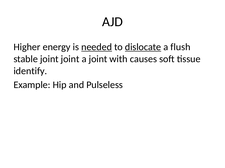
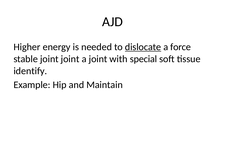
needed underline: present -> none
flush: flush -> force
causes: causes -> special
Pulseless: Pulseless -> Maintain
